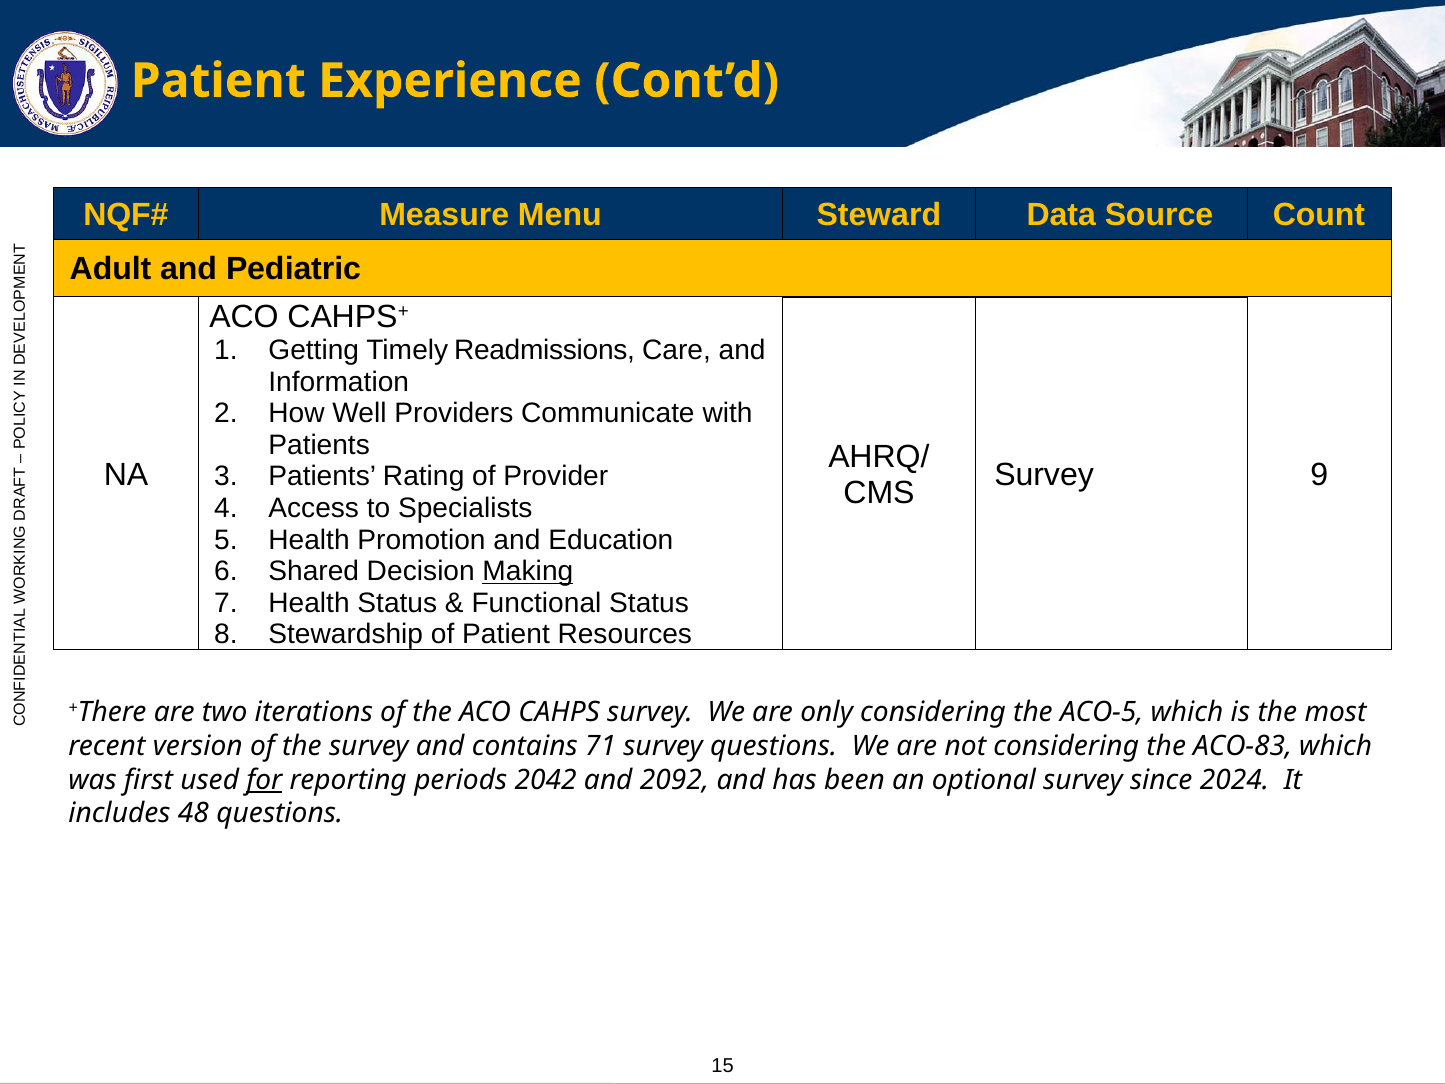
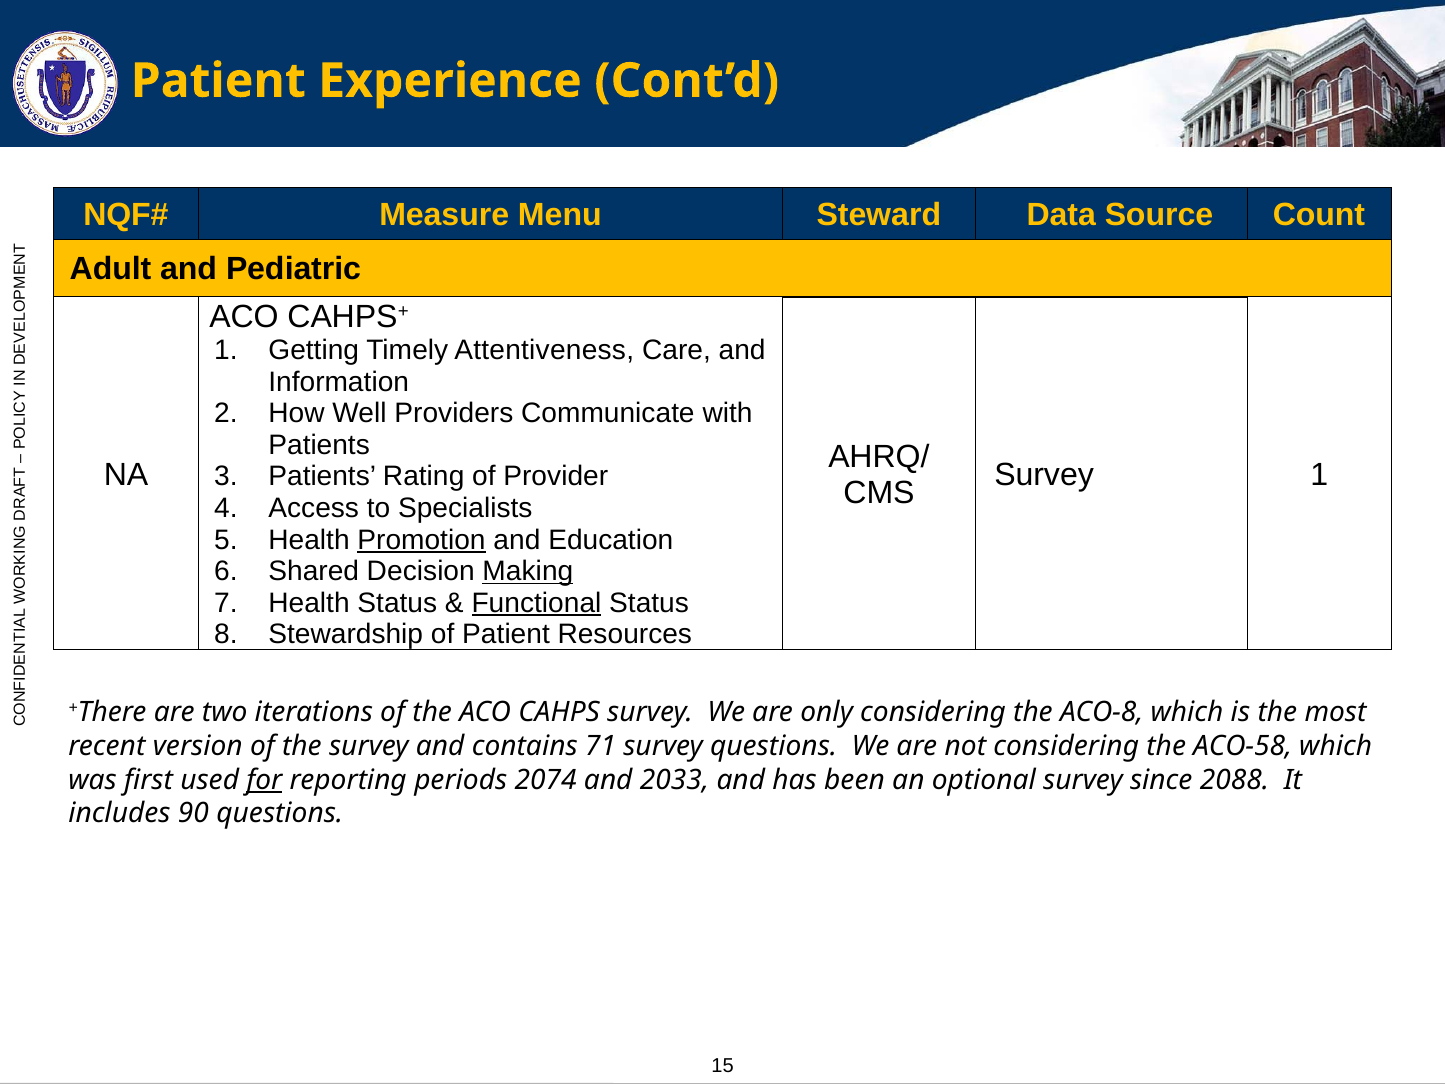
Readmissions: Readmissions -> Attentiveness
Survey 9: 9 -> 1
Promotion underline: none -> present
Functional underline: none -> present
ACO-5: ACO-5 -> ACO-8
ACO-83: ACO-83 -> ACO-58
2042: 2042 -> 2074
2092: 2092 -> 2033
2024: 2024 -> 2088
48: 48 -> 90
